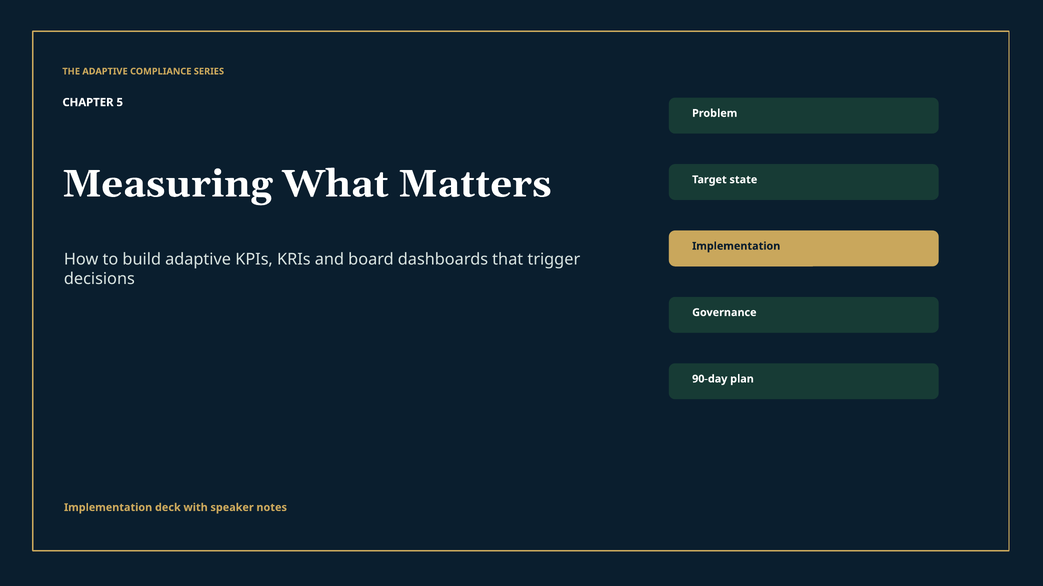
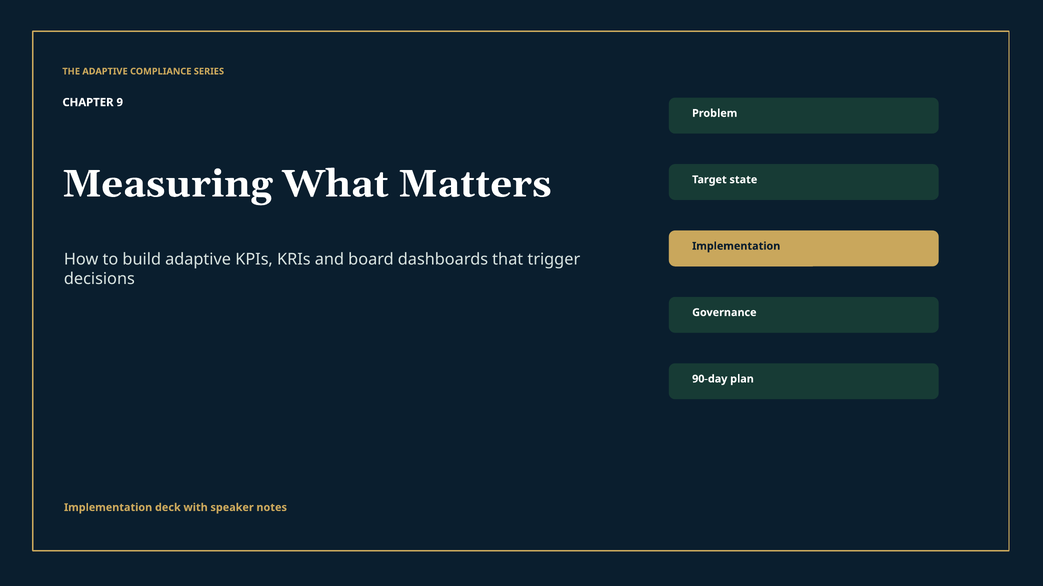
5: 5 -> 9
